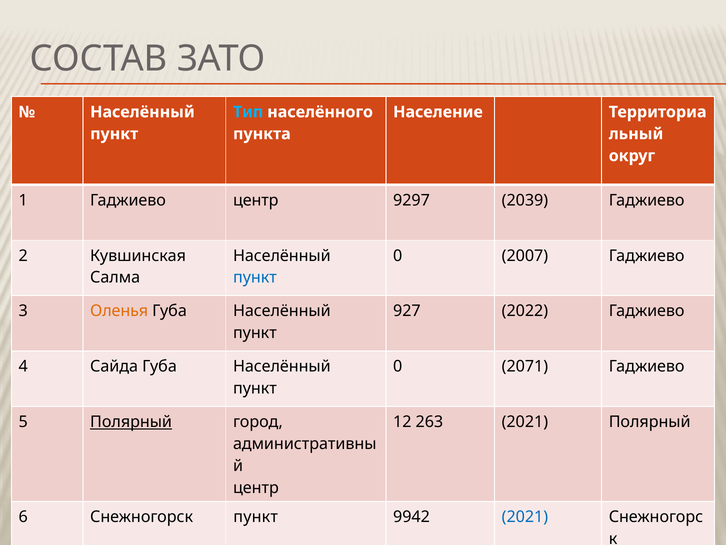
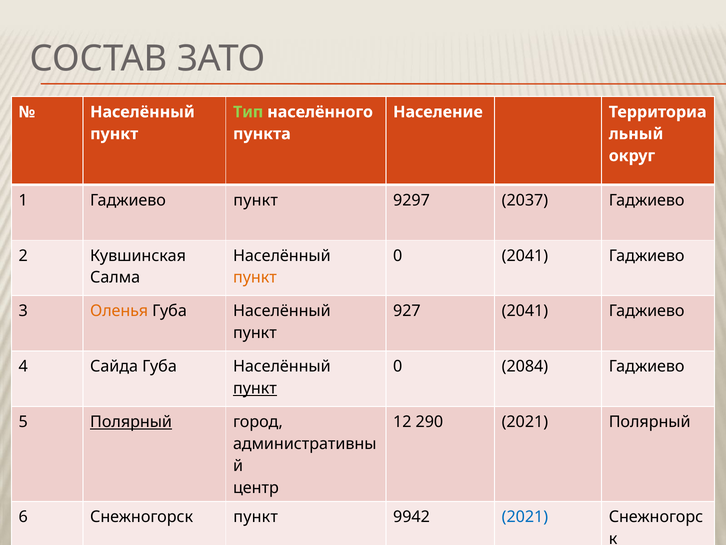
Тип colour: light blue -> light green
центр at (256, 200): центр -> пункт
2039: 2039 -> 2037
0 2007: 2007 -> 2041
пункт at (255, 277) colour: blue -> orange
927 2022: 2022 -> 2041
2071: 2071 -> 2084
пункт at (255, 388) underline: none -> present
263: 263 -> 290
